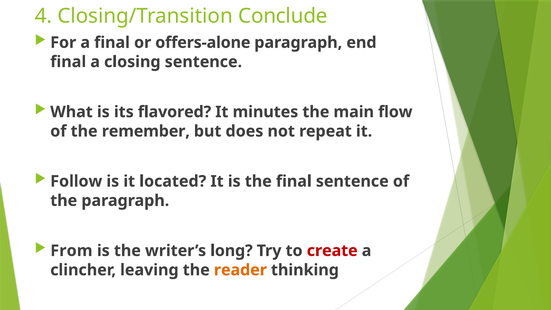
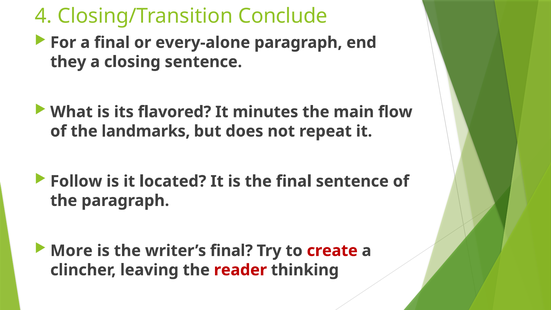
offers-alone: offers-alone -> every-alone
final at (68, 62): final -> they
remember: remember -> landmarks
From: From -> More
writer’s long: long -> final
reader colour: orange -> red
